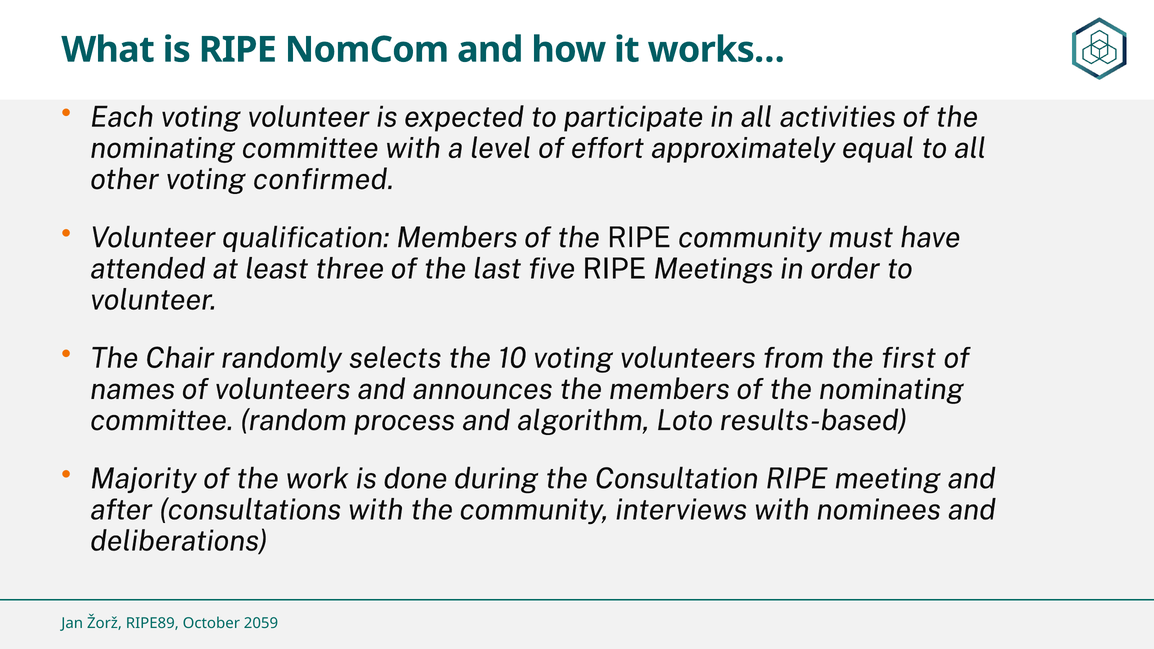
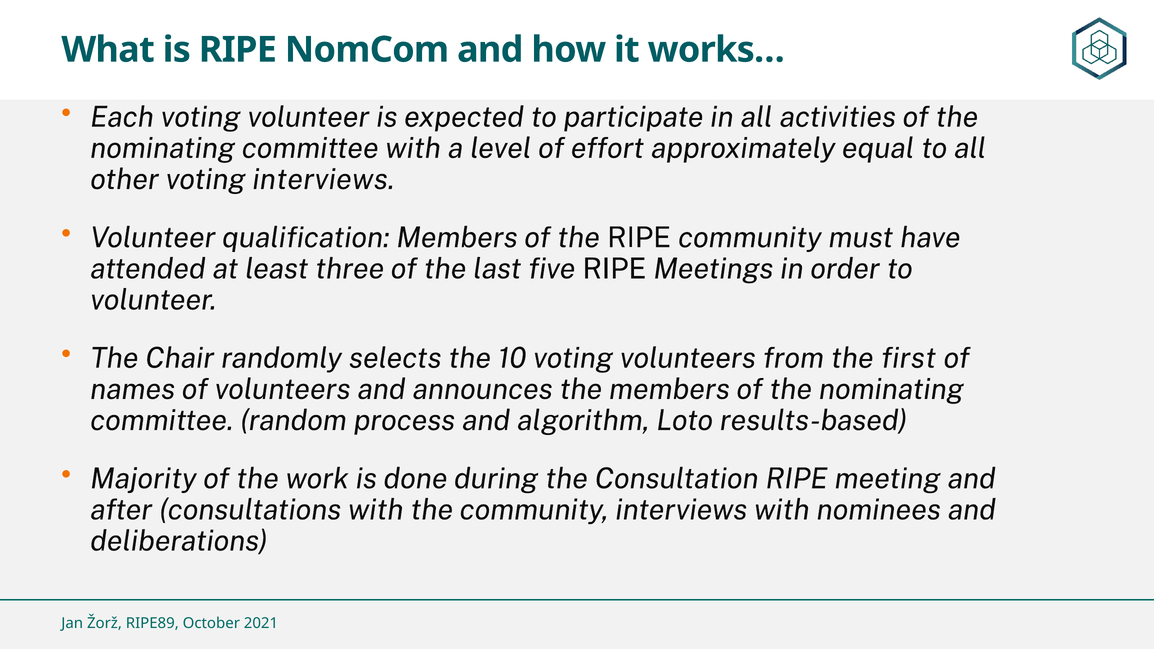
voting confirmed: confirmed -> interviews
2059: 2059 -> 2021
